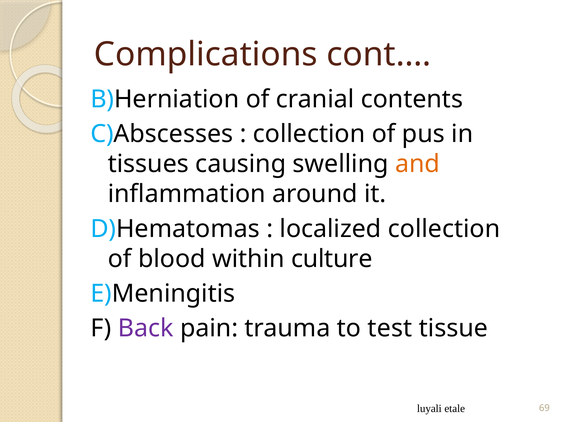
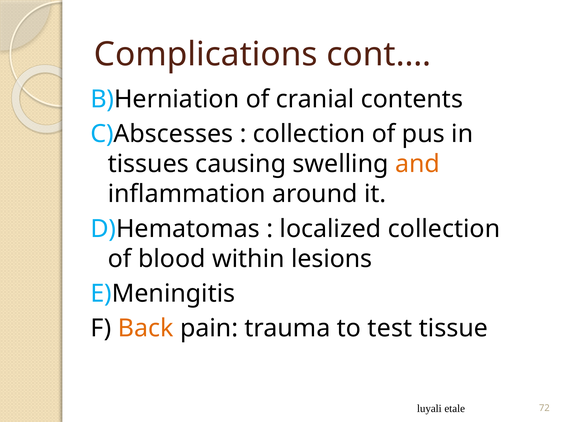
culture: culture -> lesions
Back colour: purple -> orange
69: 69 -> 72
